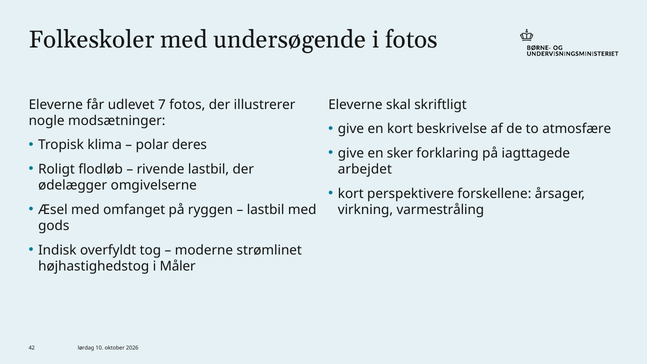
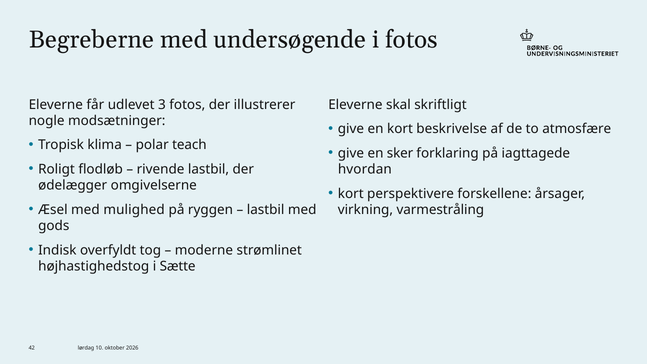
Folkeskoler: Folkeskoler -> Begreberne
7: 7 -> 3
deres: deres -> teach
arbejdet: arbejdet -> hvordan
omfanget: omfanget -> mulighed
Måler: Måler -> Sætte
